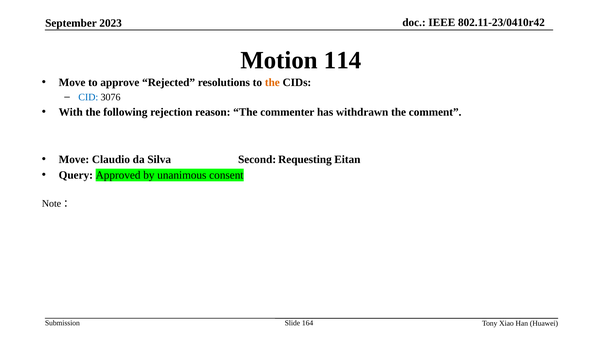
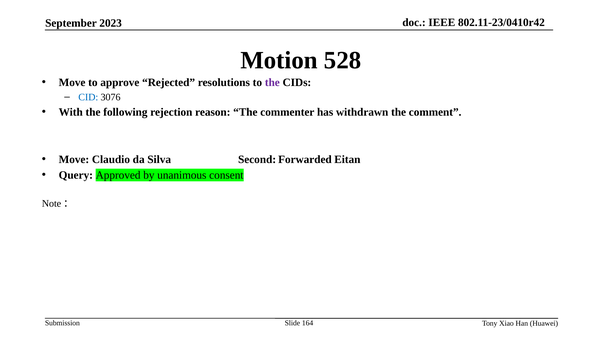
114: 114 -> 528
the at (272, 82) colour: orange -> purple
Requesting: Requesting -> Forwarded
